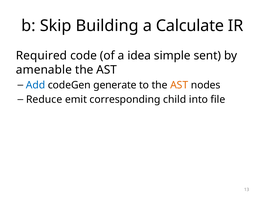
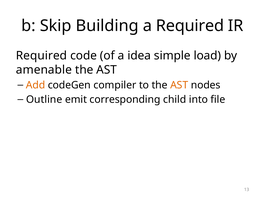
a Calculate: Calculate -> Required
sent: sent -> load
Add colour: blue -> orange
generate: generate -> compiler
Reduce: Reduce -> Outline
